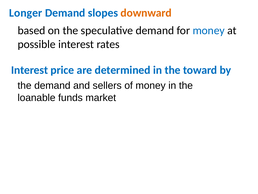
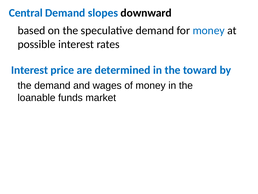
Longer: Longer -> Central
downward colour: orange -> black
sellers: sellers -> wages
